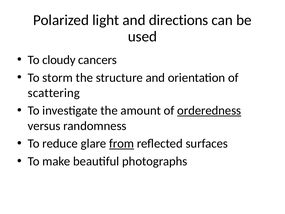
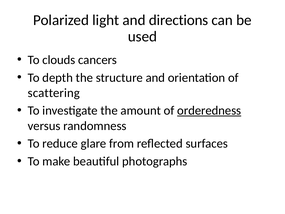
cloudy: cloudy -> clouds
storm: storm -> depth
from underline: present -> none
